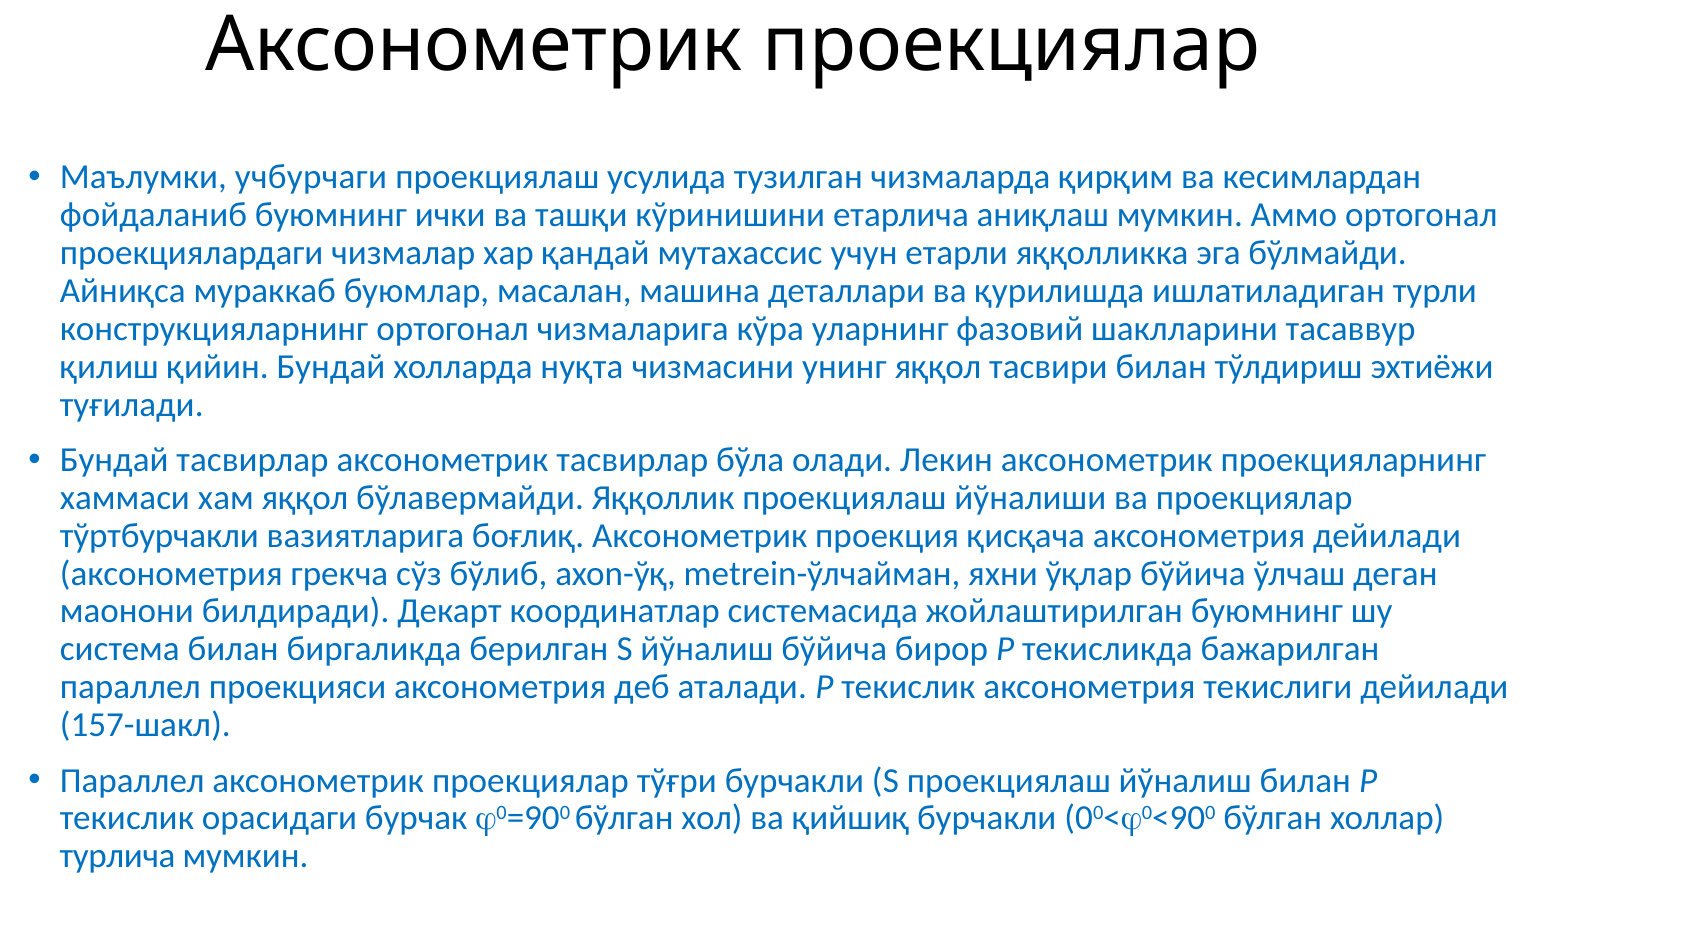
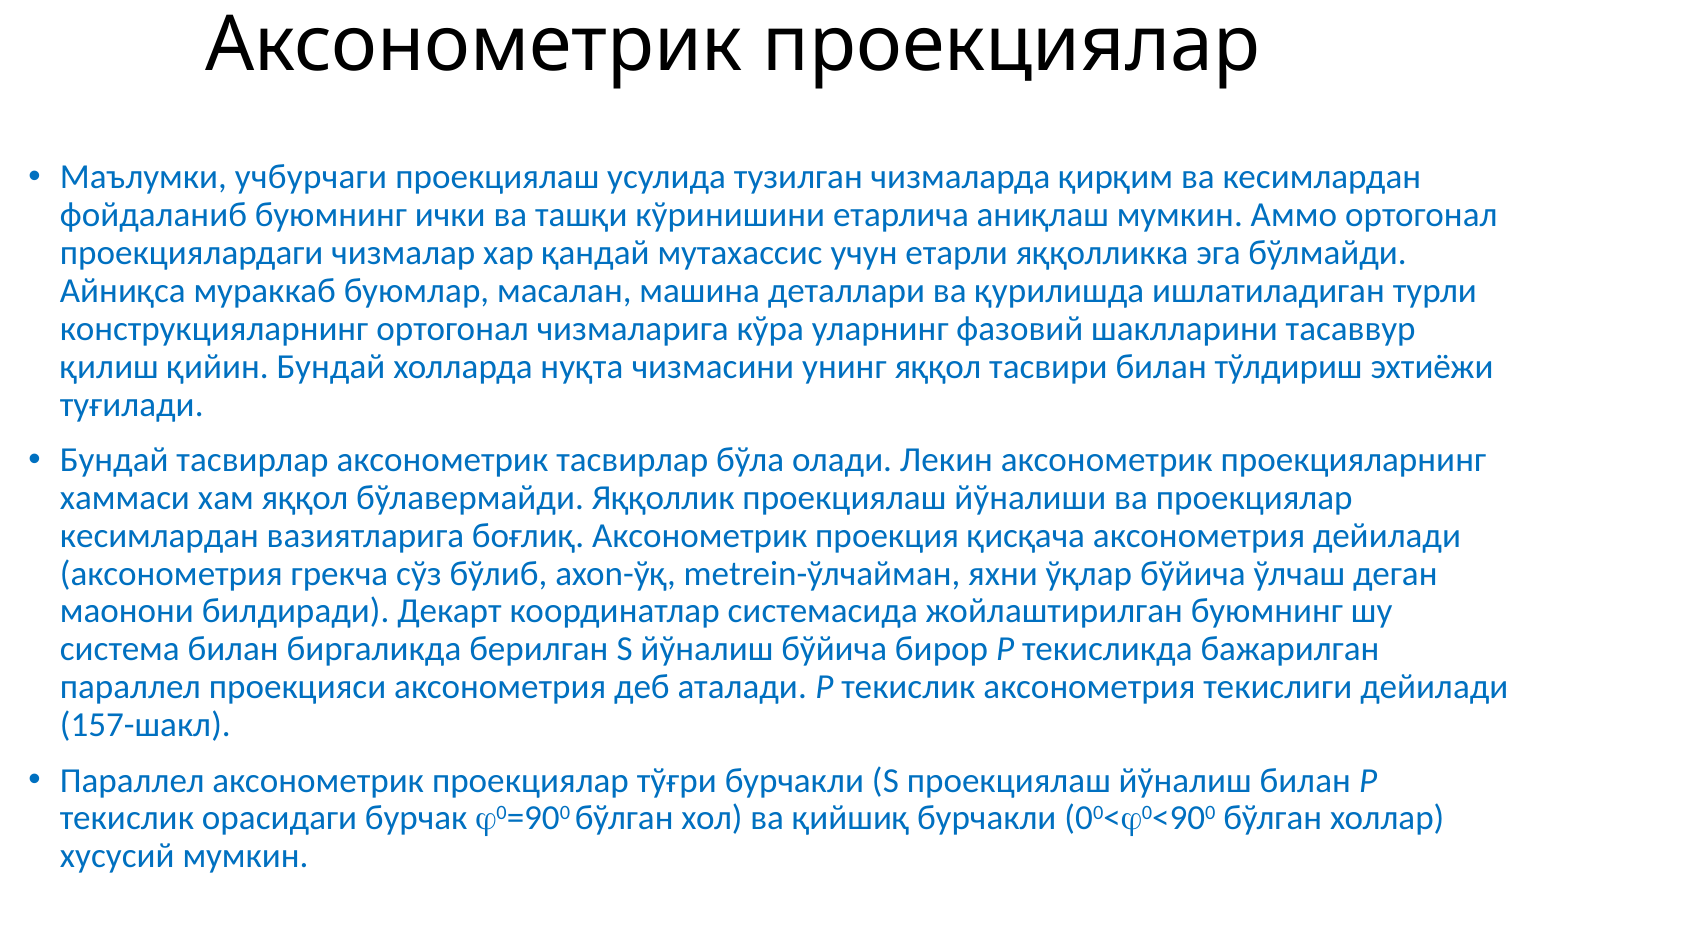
тўртбурчакли at (159, 535): тўртбурчакли -> кесимлардан
турлича: турлича -> хусусий
